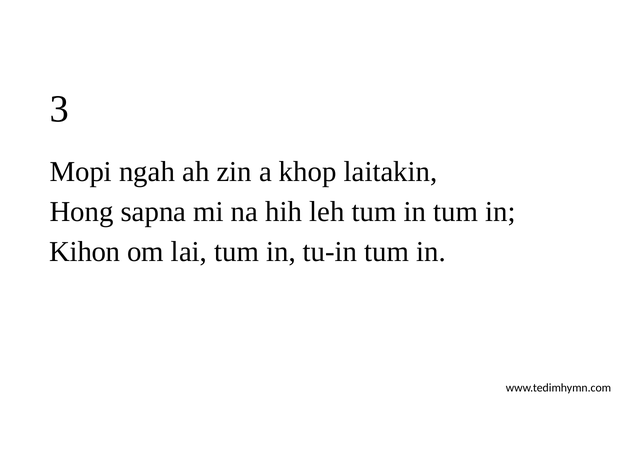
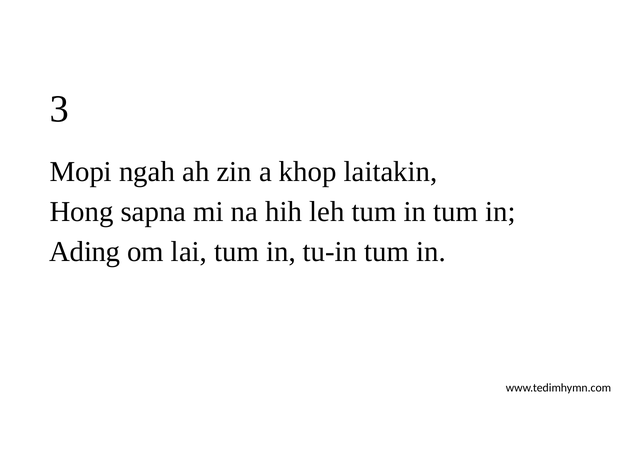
Kihon: Kihon -> Ading
